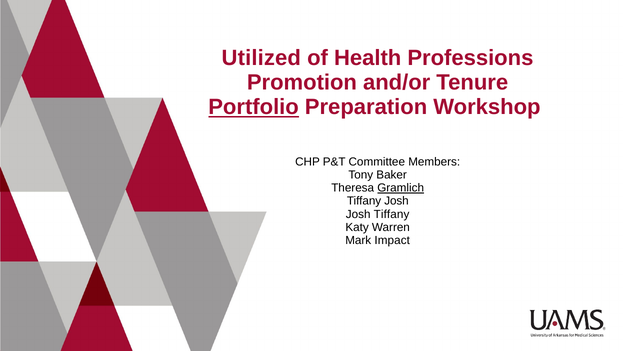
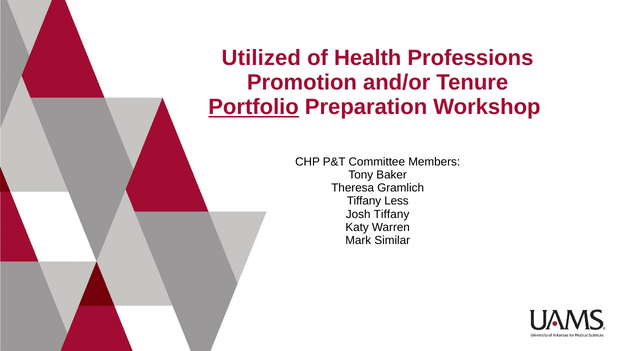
Gramlich underline: present -> none
Tiffany Josh: Josh -> Less
Impact: Impact -> Similar
